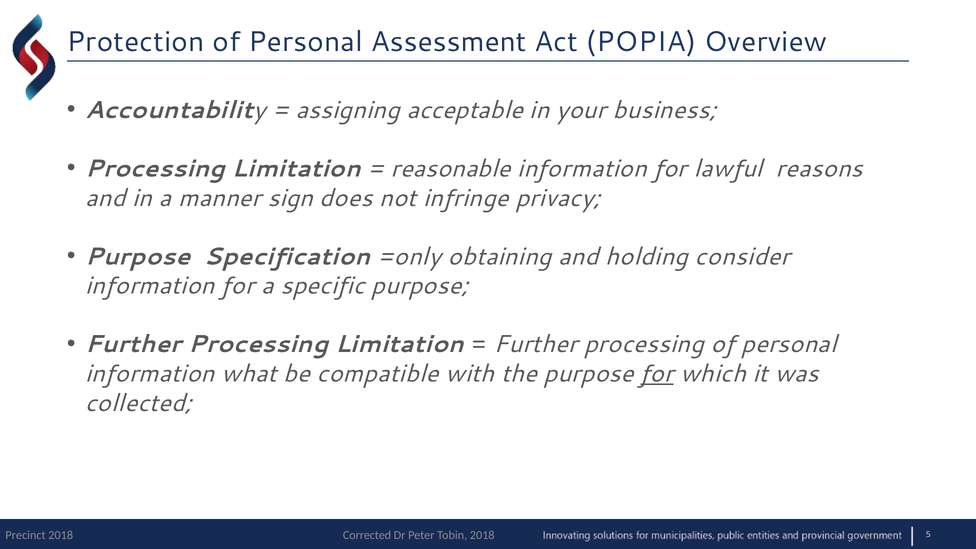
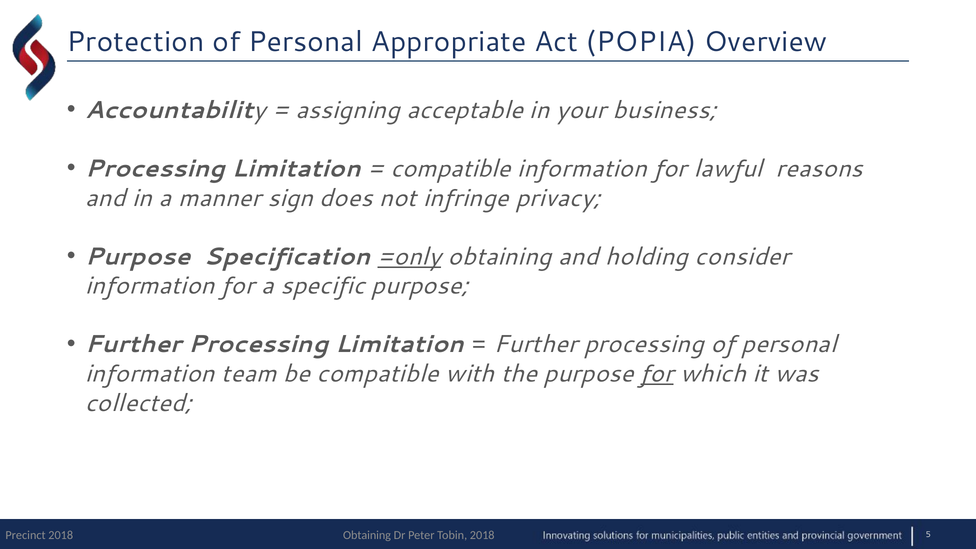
Assessment: Assessment -> Appropriate
reasonable at (451, 169): reasonable -> compatible
=only underline: none -> present
what: what -> team
2018 Corrected: Corrected -> Obtaining
